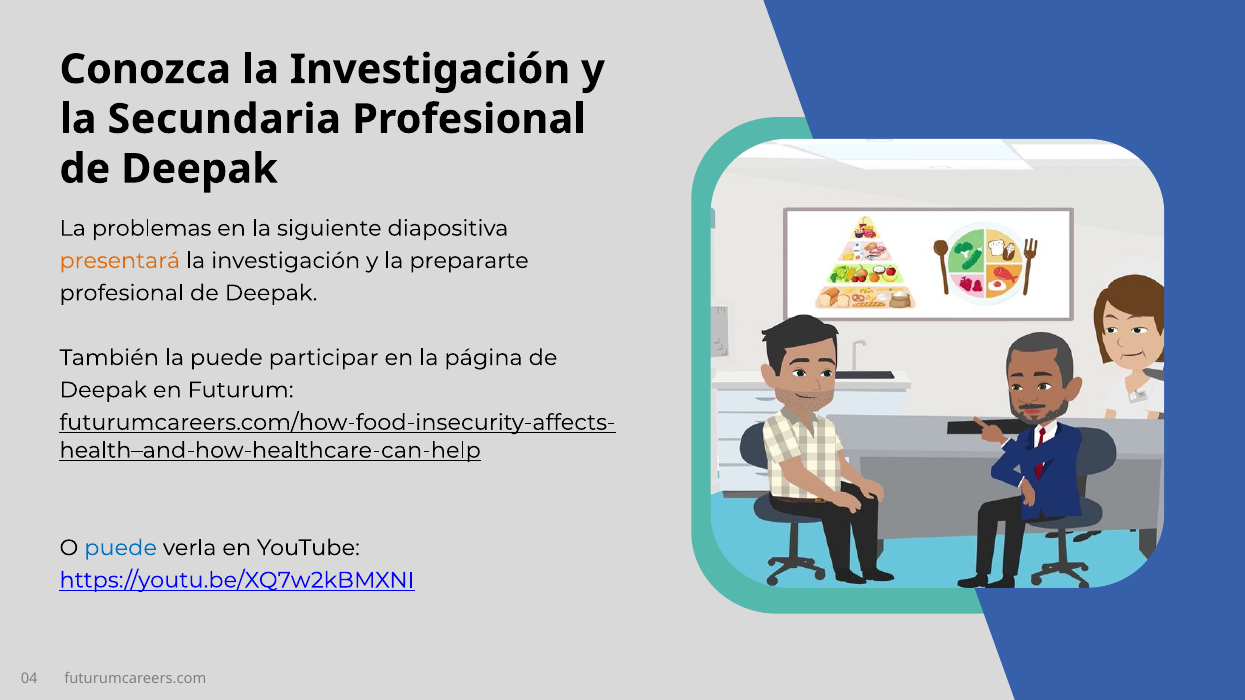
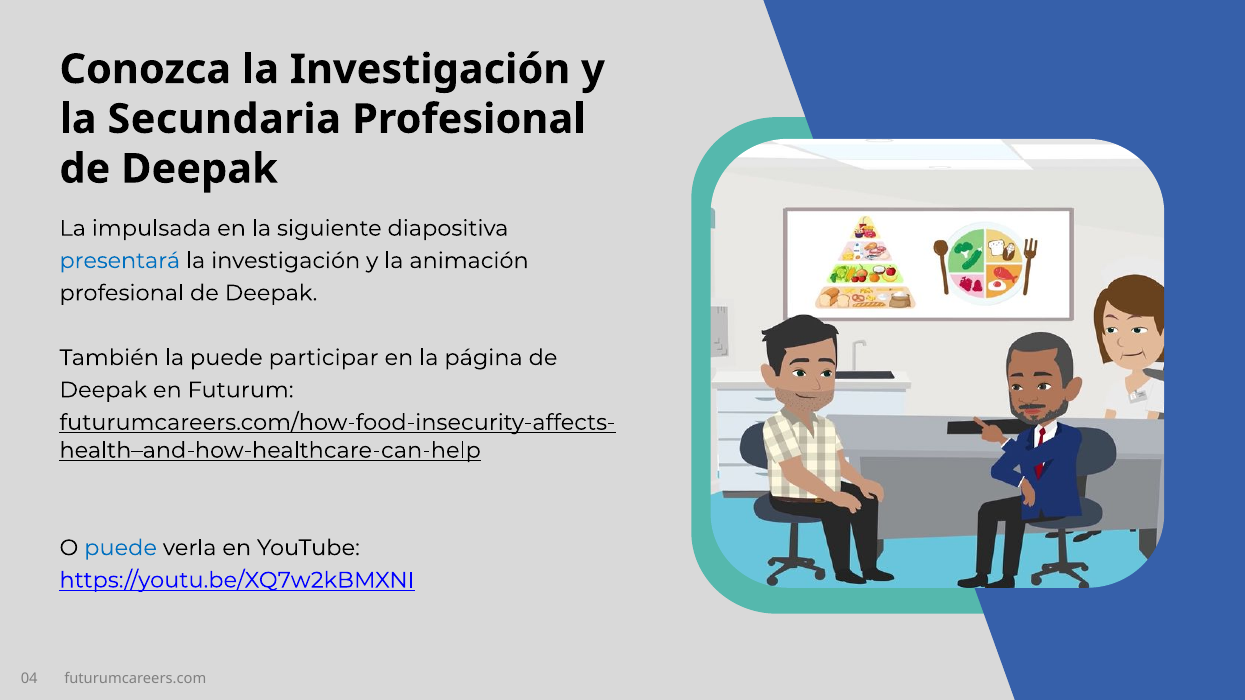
problemas: problemas -> impulsada
presentará colour: orange -> blue
prepararte: prepararte -> animación
